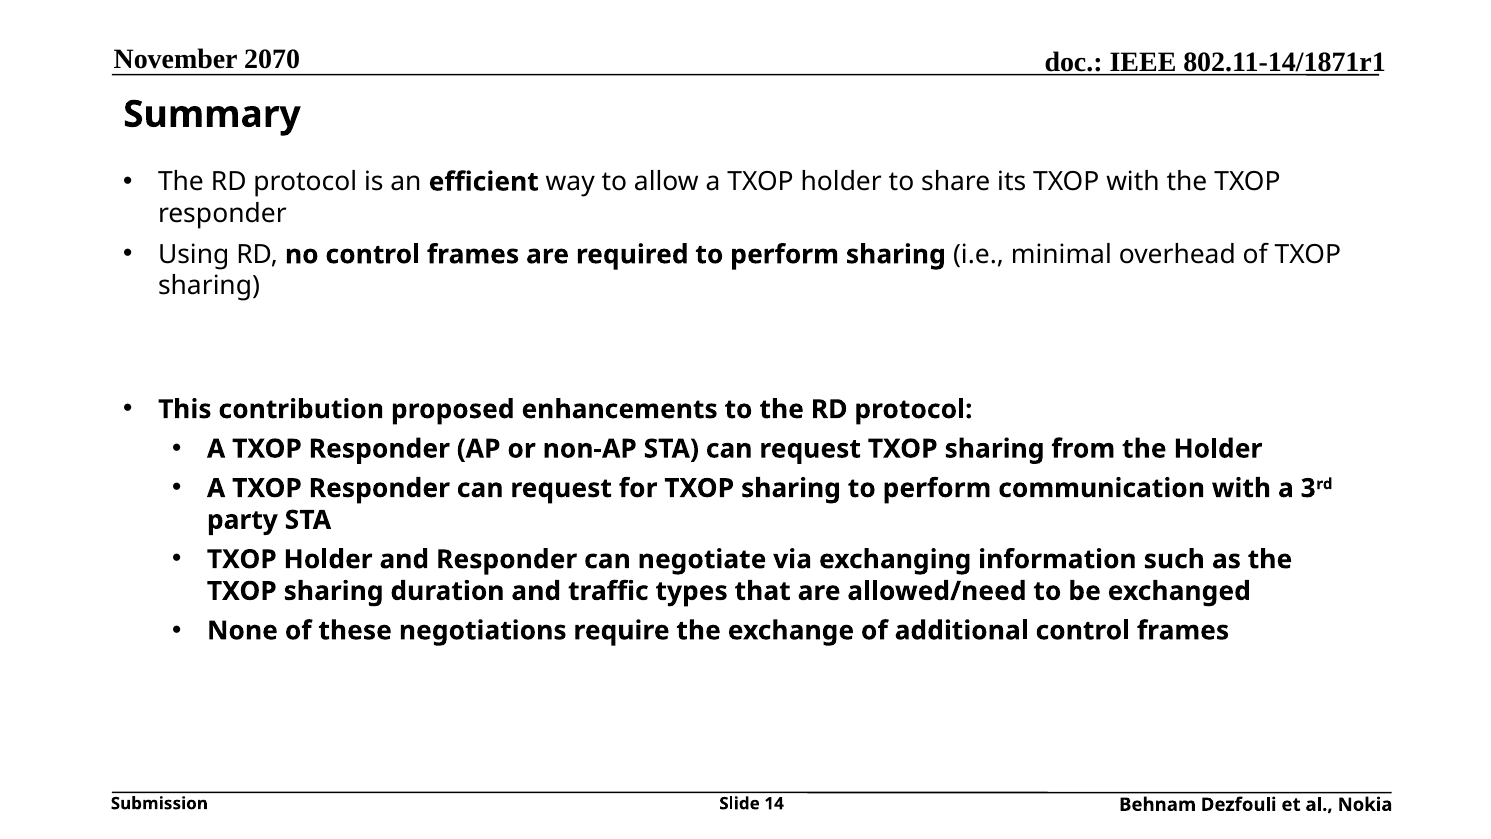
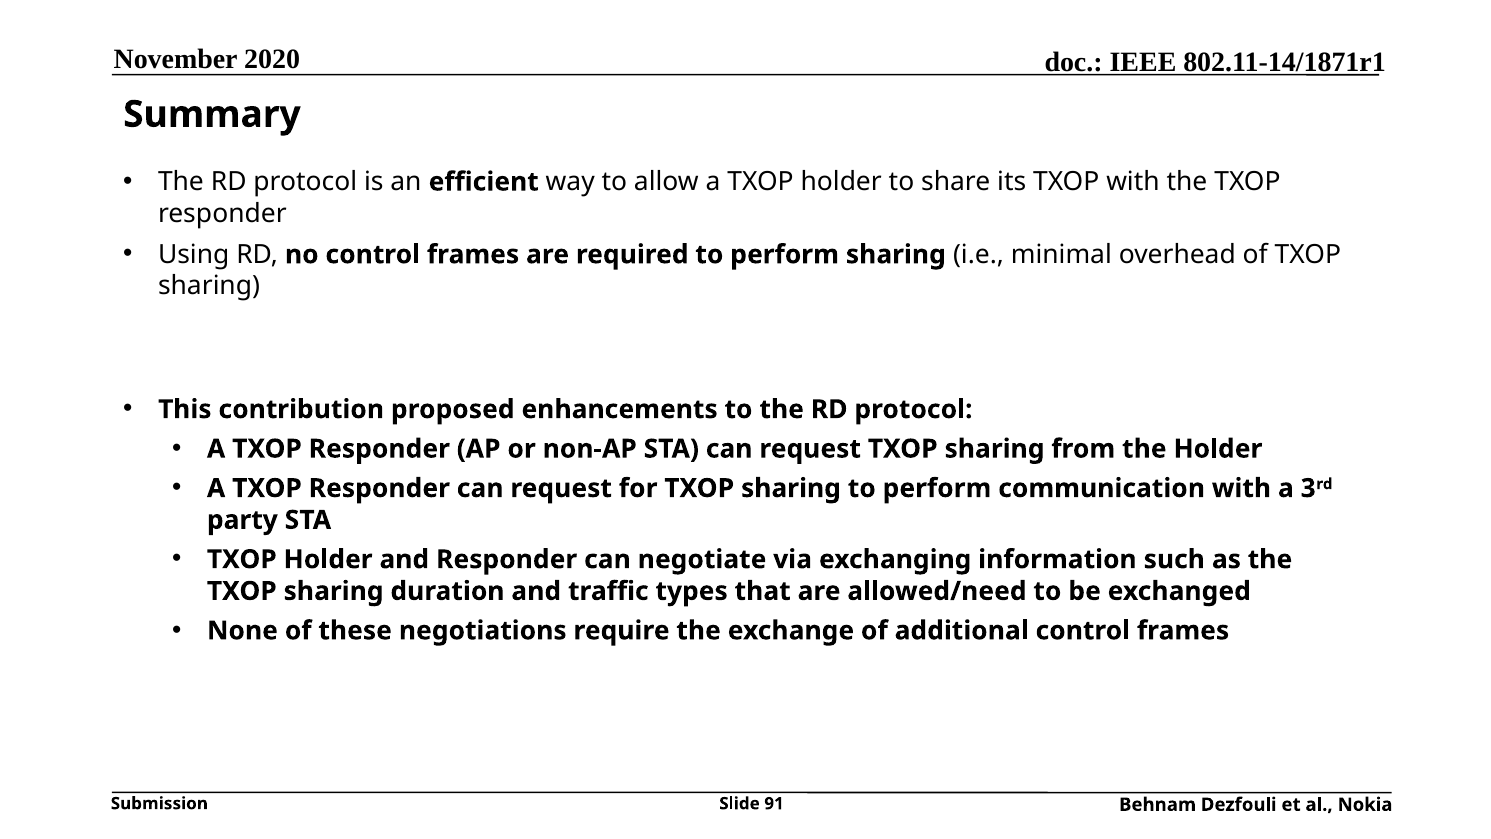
2070: 2070 -> 2020
14: 14 -> 91
